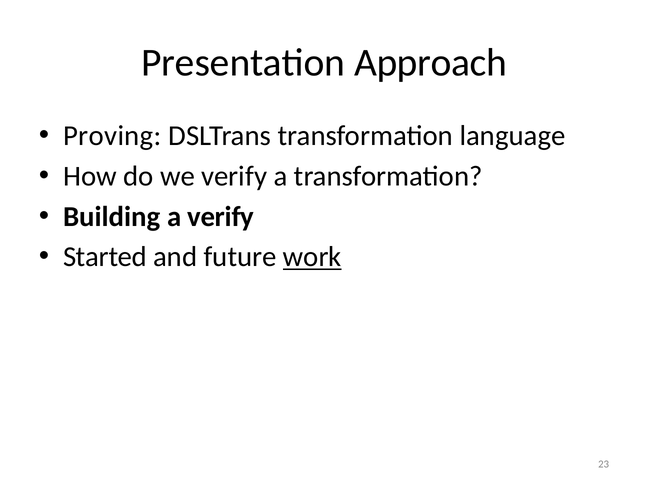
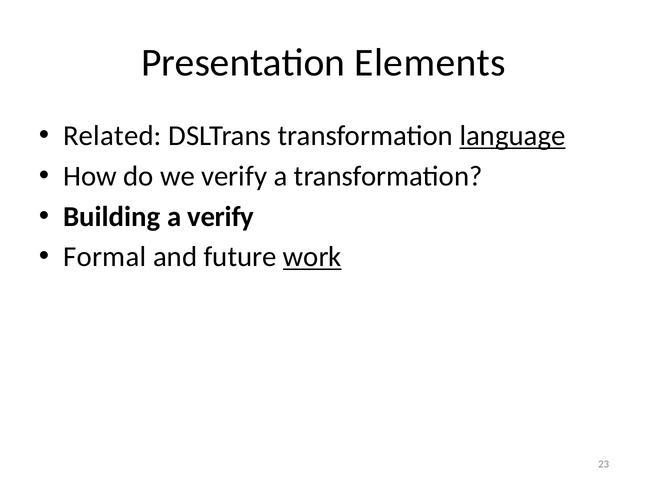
Approach: Approach -> Elements
Proving: Proving -> Related
language underline: none -> present
Started: Started -> Formal
